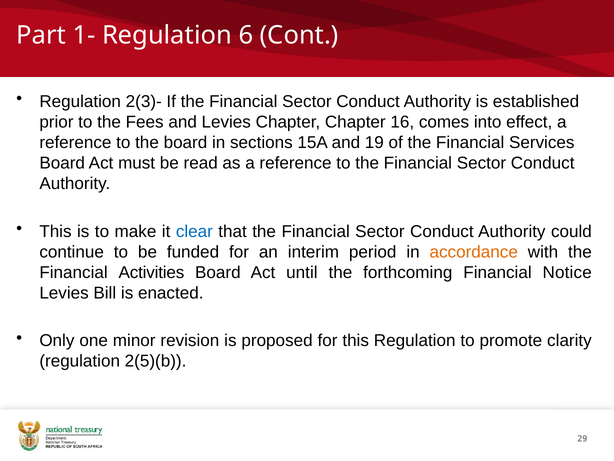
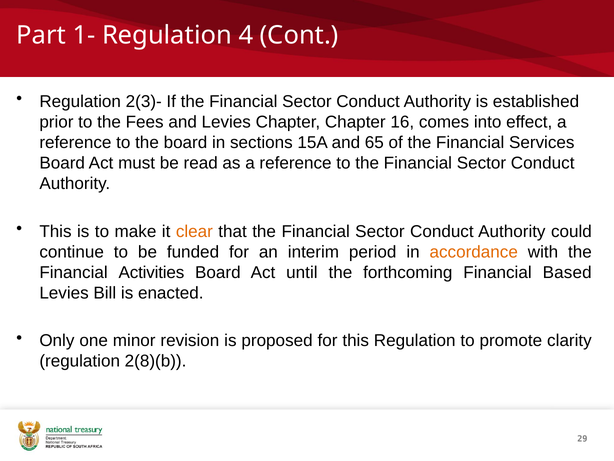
6: 6 -> 4
19: 19 -> 65
clear colour: blue -> orange
Notice: Notice -> Based
2(5)(b: 2(5)(b -> 2(8)(b
